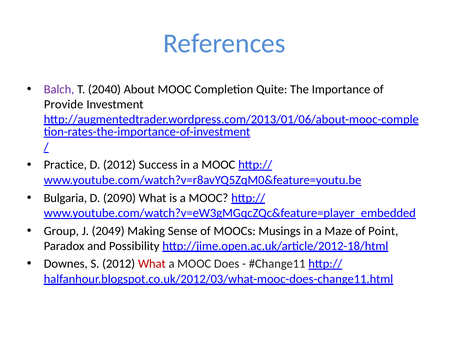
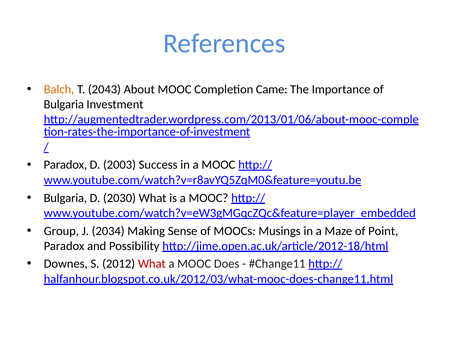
Balch colour: purple -> orange
2040: 2040 -> 2043
Quite: Quite -> Came
Provide at (64, 104): Provide -> Bulgaria
Practice at (65, 165): Practice -> Paradox
D 2012: 2012 -> 2003
2090: 2090 -> 2030
2049: 2049 -> 2034
